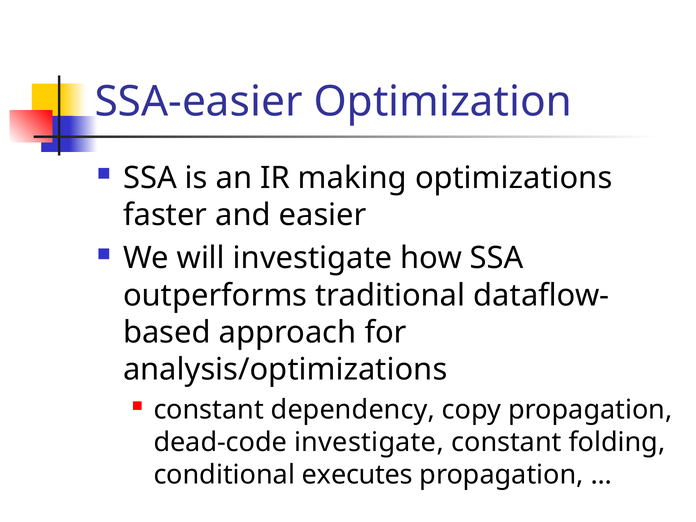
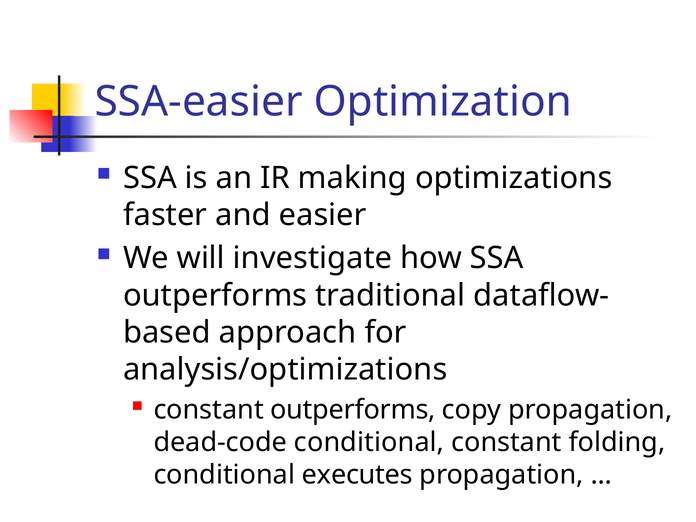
constant dependency: dependency -> outperforms
dead-code investigate: investigate -> conditional
